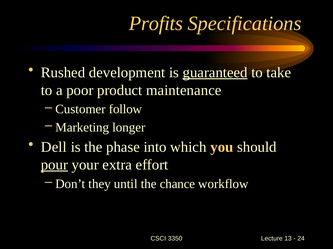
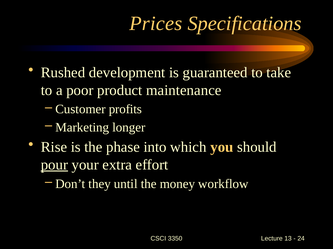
Profits: Profits -> Prices
guaranteed underline: present -> none
follow: follow -> profits
Dell: Dell -> Rise
chance: chance -> money
